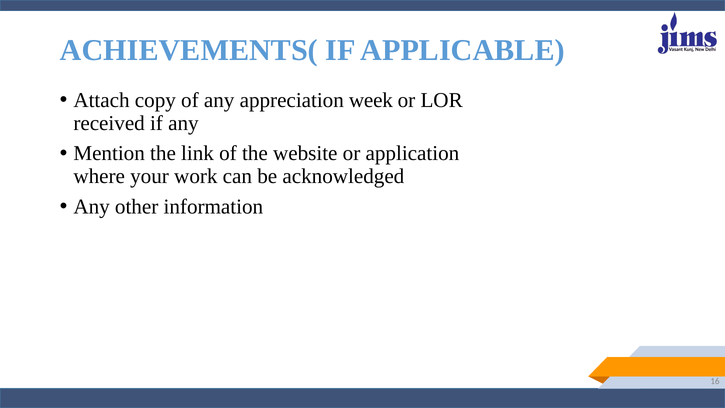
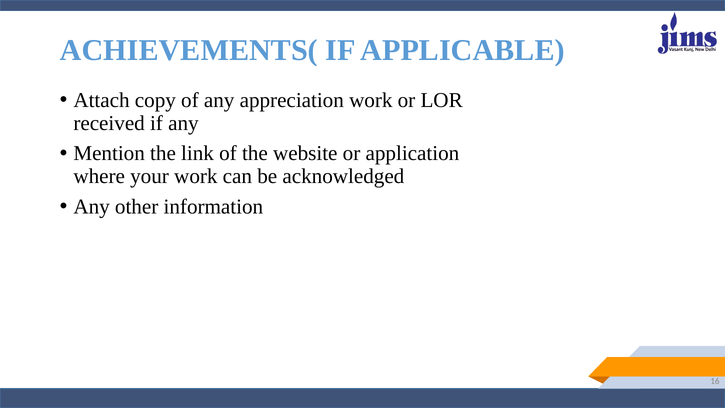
appreciation week: week -> work
